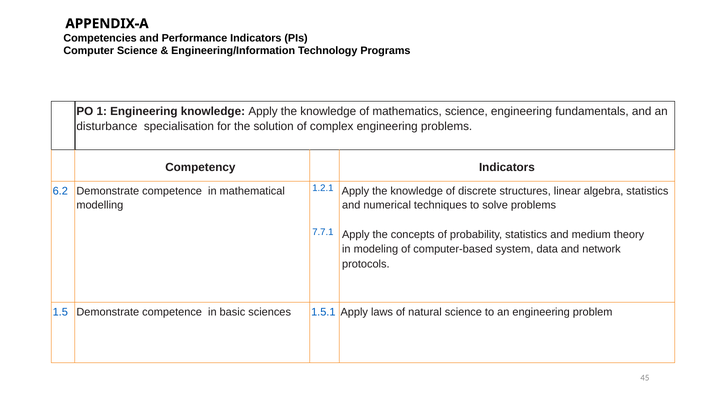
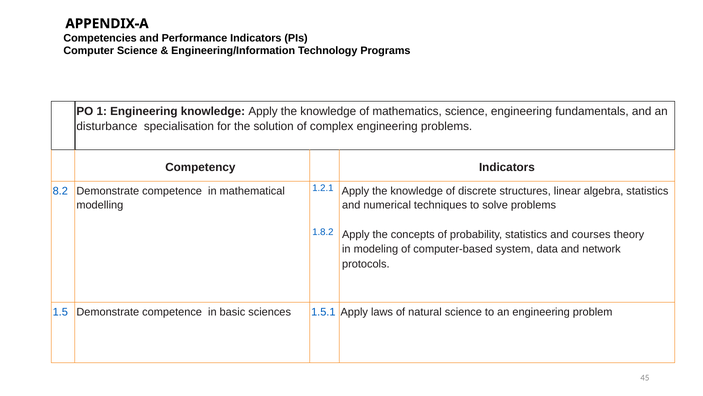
6.2: 6.2 -> 8.2
7.7.1: 7.7.1 -> 1.8.2
medium: medium -> courses
